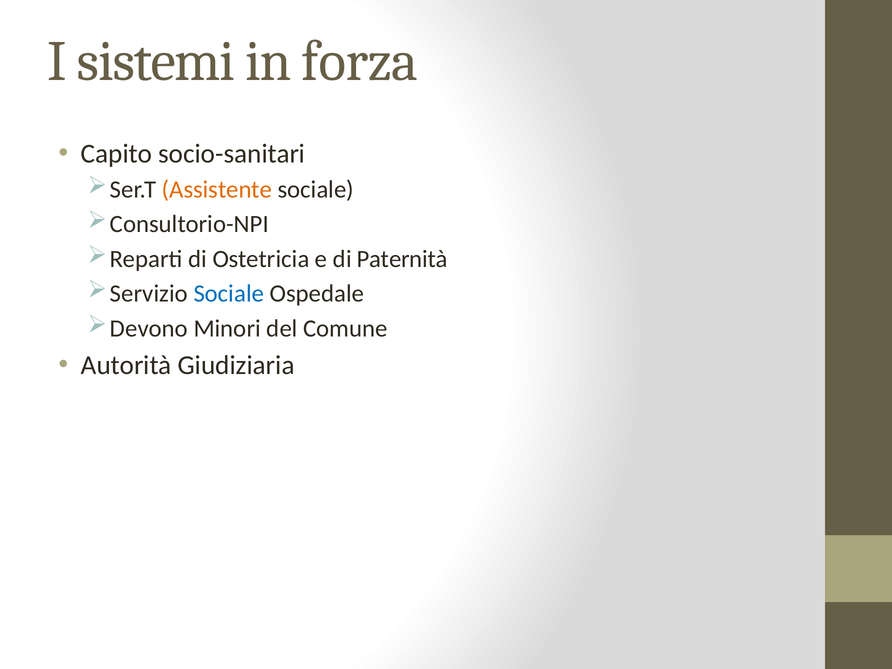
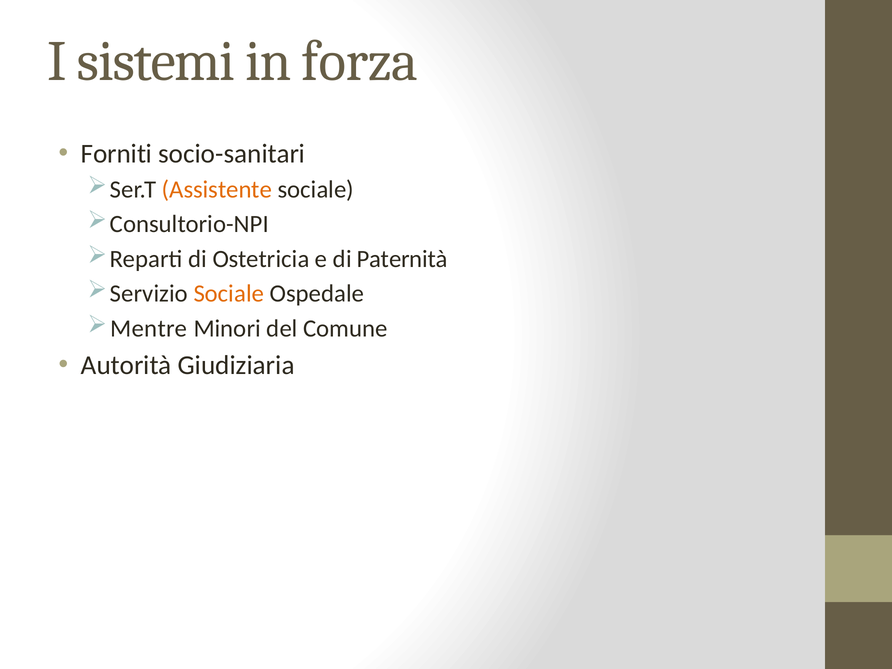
Capito: Capito -> Forniti
Sociale at (229, 294) colour: blue -> orange
Devono: Devono -> Mentre
